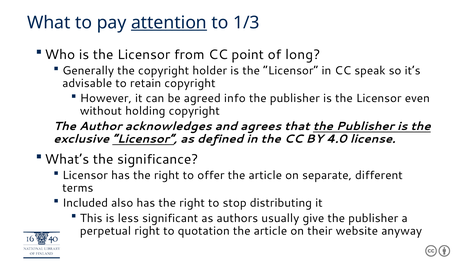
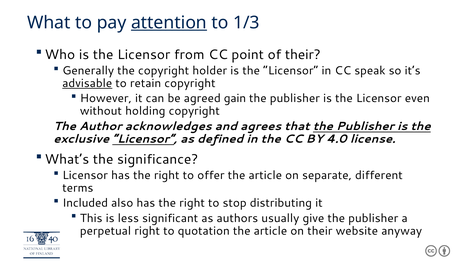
of long: long -> their
advisable underline: none -> present
info: info -> gain
